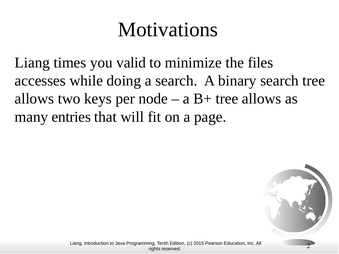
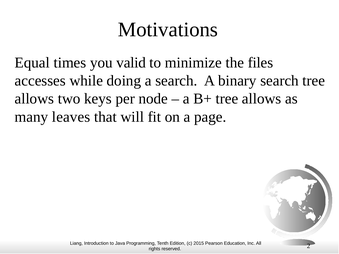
Liang at (32, 63): Liang -> Equal
entries: entries -> leaves
